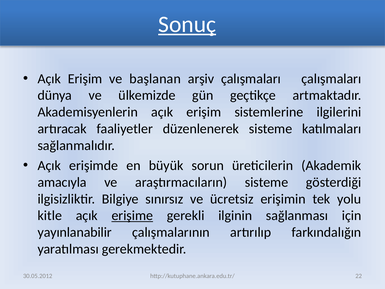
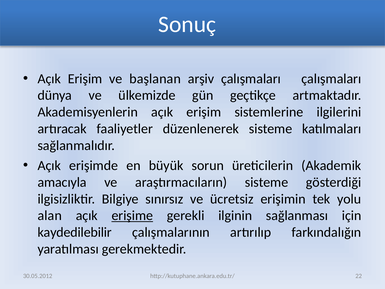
Sonuç underline: present -> none
kitle: kitle -> alan
yayınlanabilir: yayınlanabilir -> kaydedilebilir
